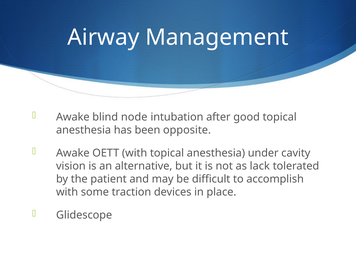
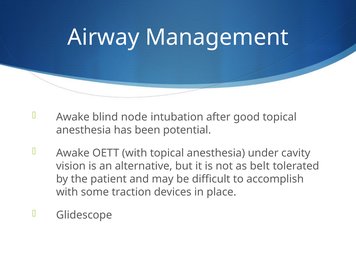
opposite: opposite -> potential
lack: lack -> belt
